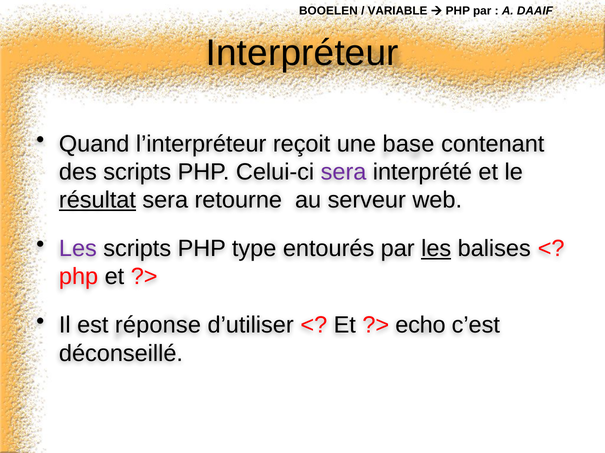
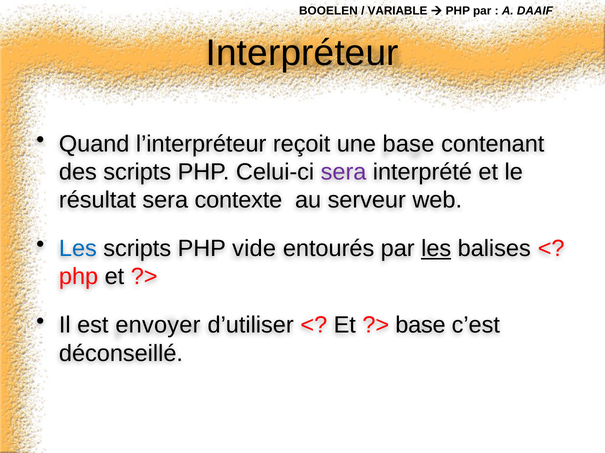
résultat underline: present -> none
retourne: retourne -> contexte
Les at (78, 249) colour: purple -> blue
type: type -> vide
réponse: réponse -> envoyer
echo at (421, 326): echo -> base
